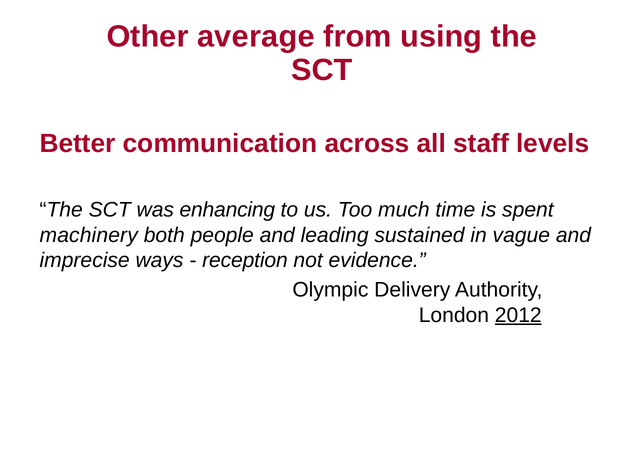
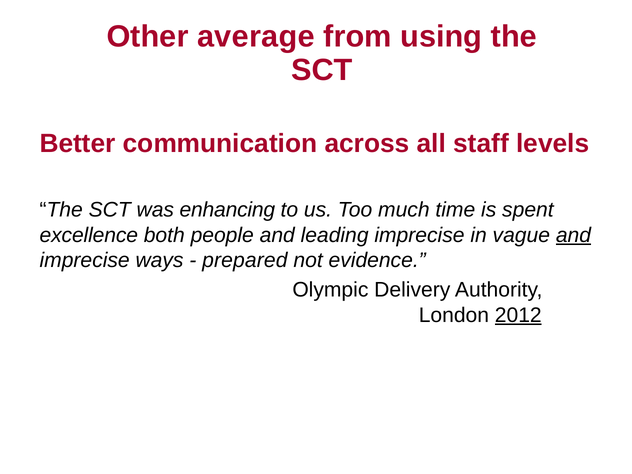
machinery: machinery -> excellence
leading sustained: sustained -> imprecise
and at (573, 235) underline: none -> present
reception: reception -> prepared
